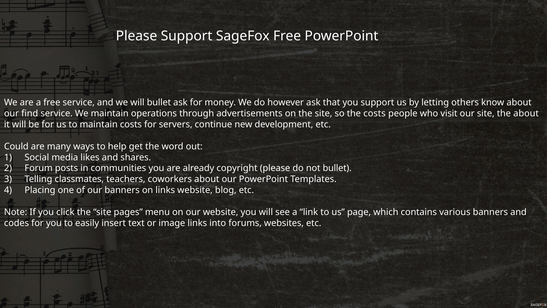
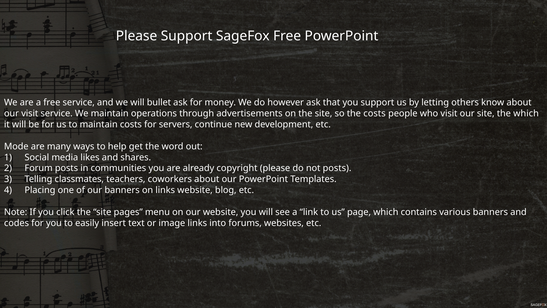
our find: find -> visit
the about: about -> which
Could: Could -> Mode
not bullet: bullet -> posts
